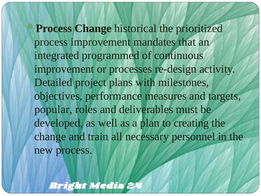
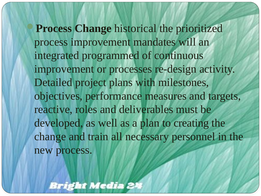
that: that -> will
popular: popular -> reactive
